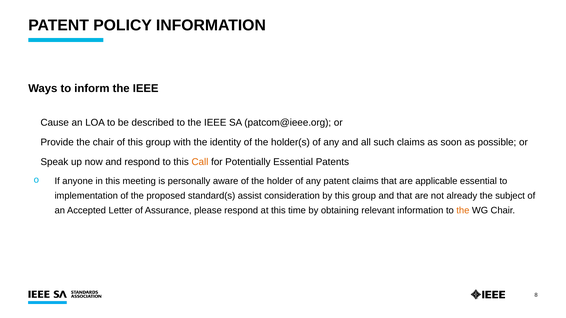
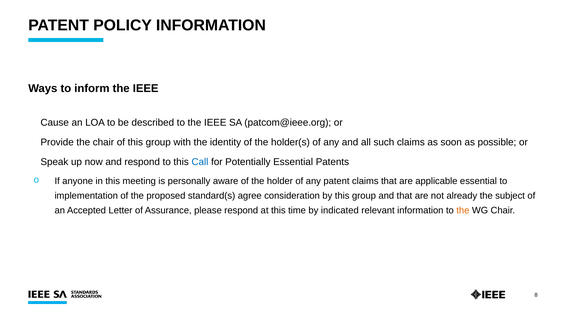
Call colour: orange -> blue
assist: assist -> agree
obtaining: obtaining -> indicated
